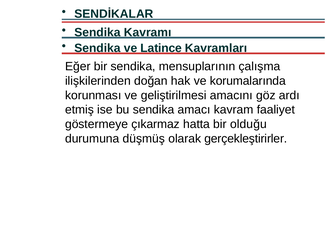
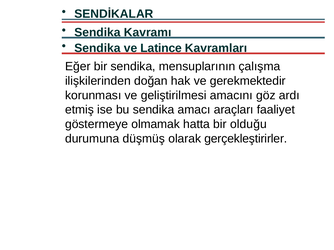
korumalarında: korumalarında -> gerekmektedir
kavram: kavram -> araçları
çıkarmaz: çıkarmaz -> olmamak
